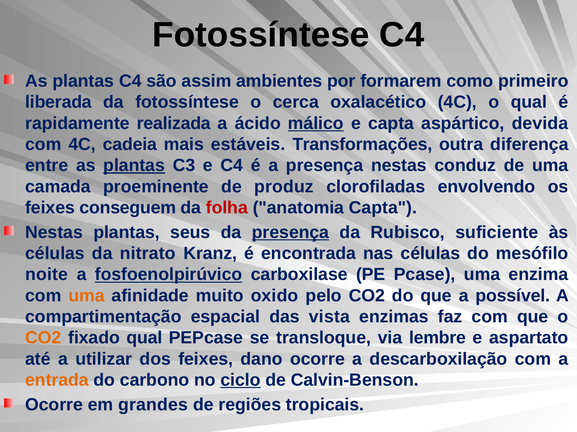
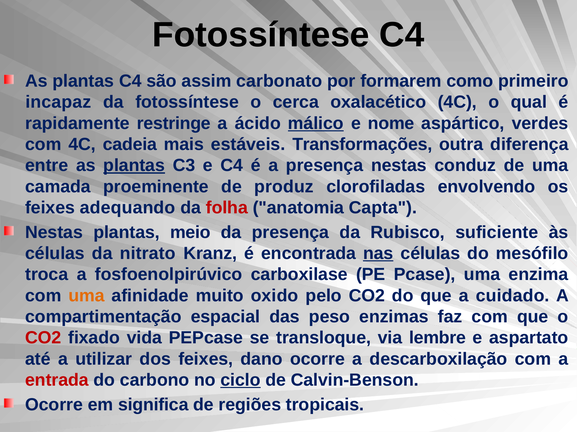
ambientes: ambientes -> carbonato
liberada: liberada -> incapaz
realizada: realizada -> restringe
e capta: capta -> nome
devida: devida -> verdes
conseguem: conseguem -> adequando
seus: seus -> meio
presença at (290, 233) underline: present -> none
nas underline: none -> present
noite: noite -> troca
fosfoenolpirúvico underline: present -> none
possível: possível -> cuidado
vista: vista -> peso
CO2 at (43, 338) colour: orange -> red
fixado qual: qual -> vida
entrada colour: orange -> red
grandes: grandes -> significa
